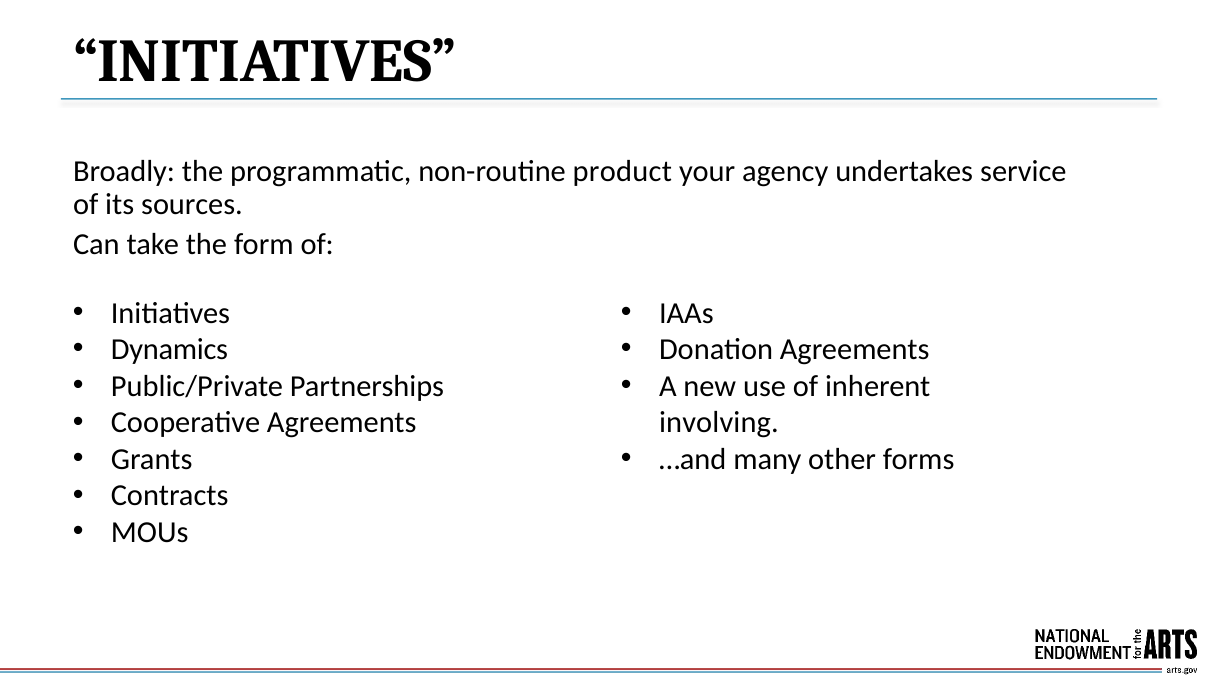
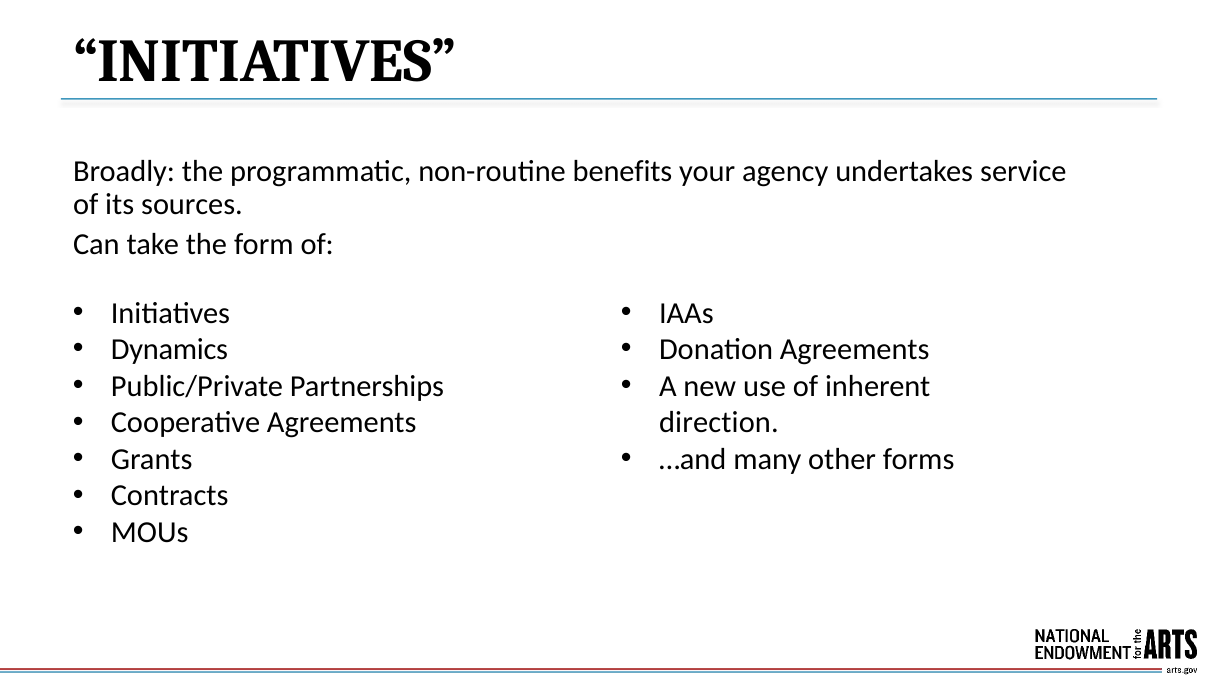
product: product -> benefits
involving: involving -> direction
